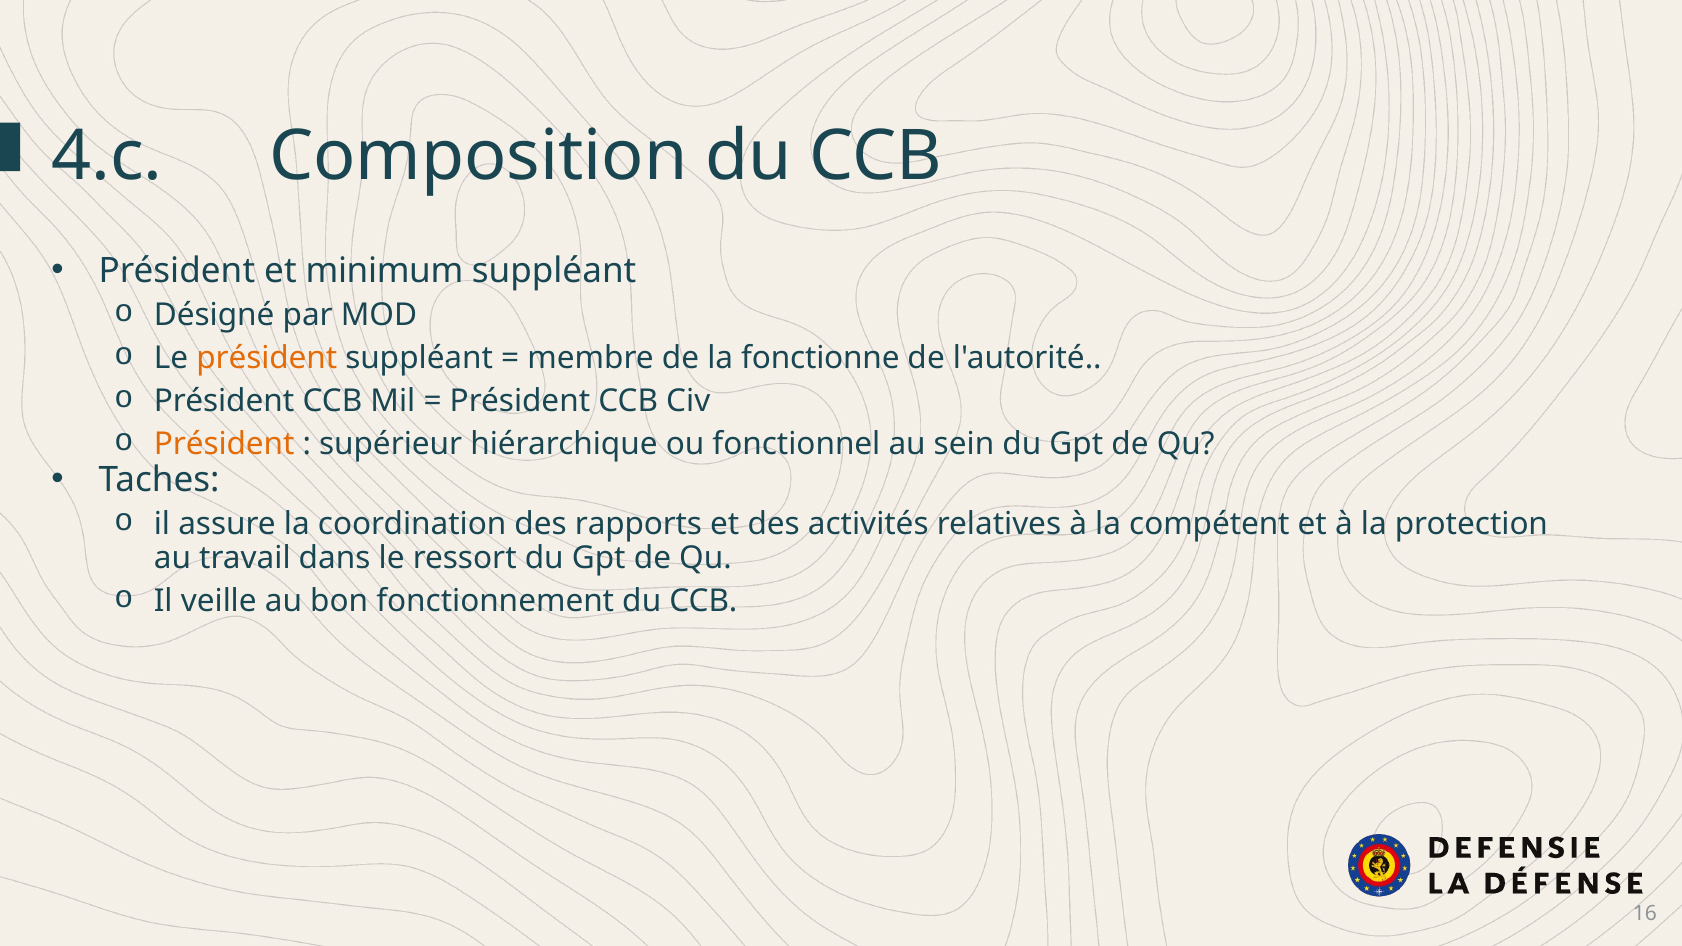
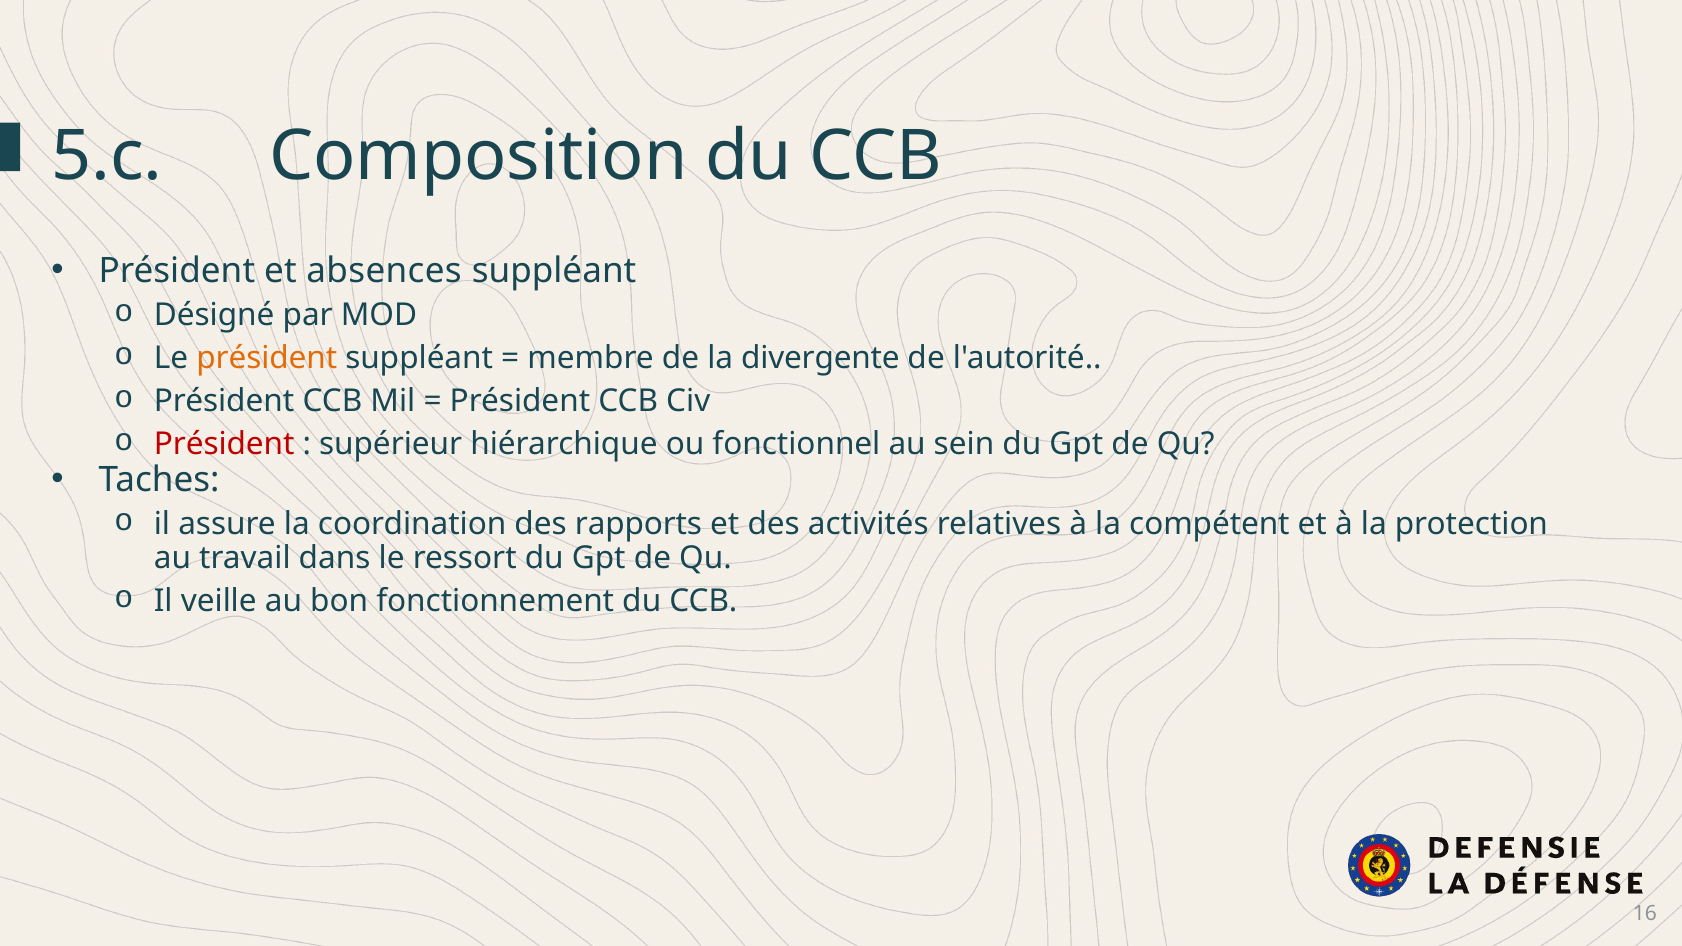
4.c: 4.c -> 5.c
minimum: minimum -> absences
fonctionne: fonctionne -> divergente
Président at (224, 444) colour: orange -> red
